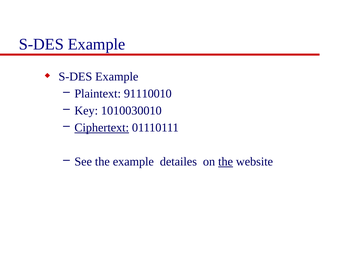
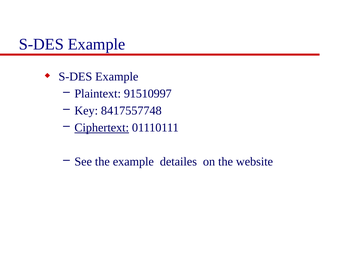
91110010: 91110010 -> 91510997
1010030010: 1010030010 -> 8417557748
the at (226, 162) underline: present -> none
